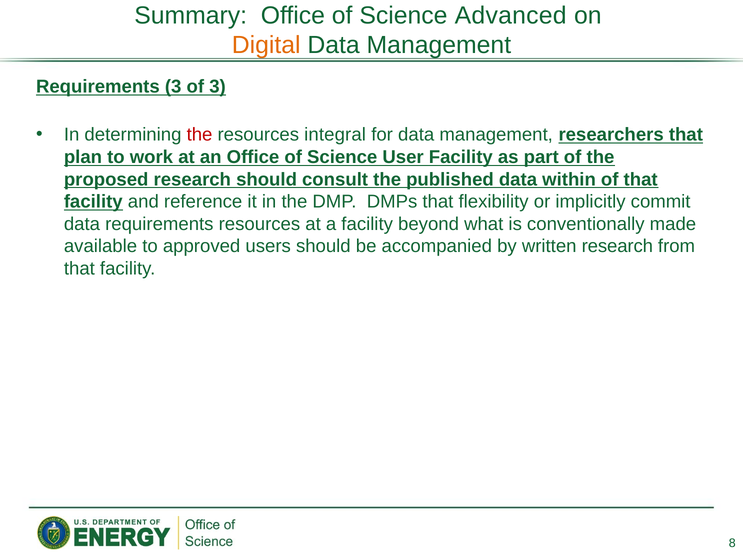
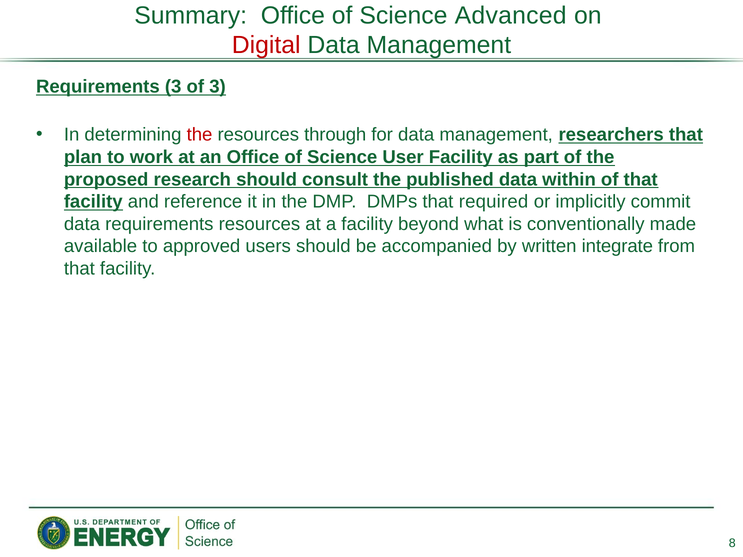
Digital colour: orange -> red
integral: integral -> through
flexibility: flexibility -> required
written research: research -> integrate
